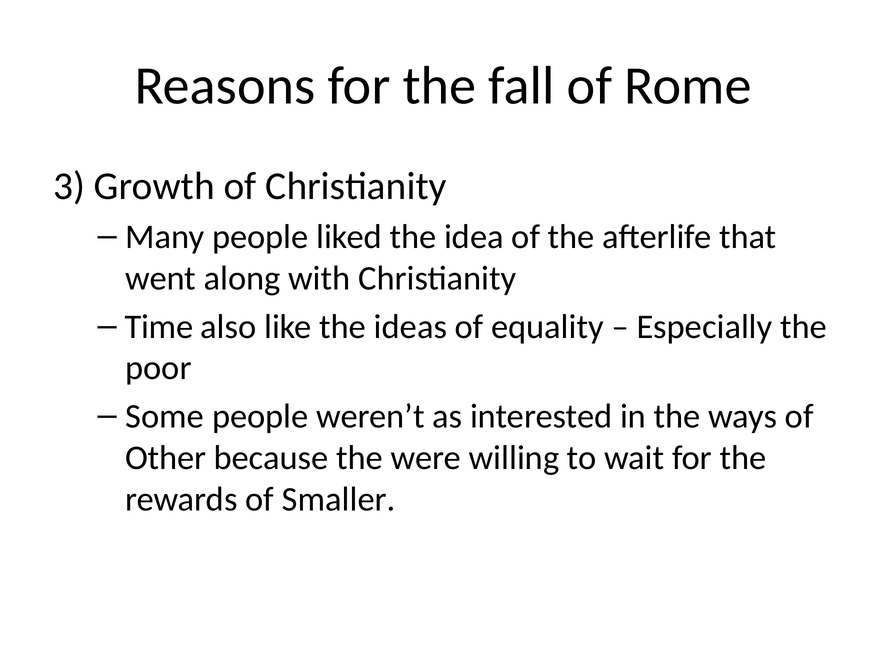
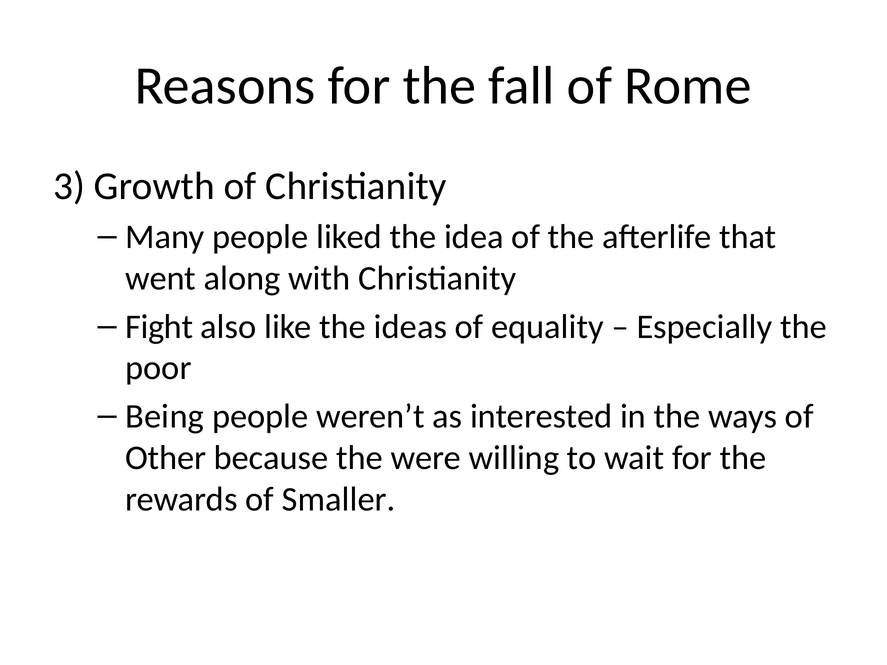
Time: Time -> Fight
Some: Some -> Being
